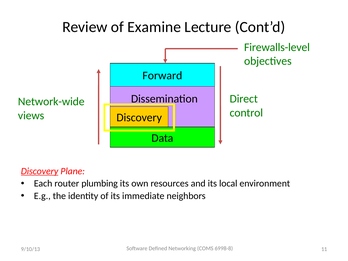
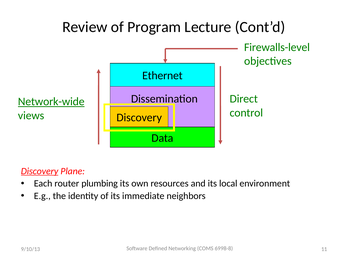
Examine: Examine -> Program
Forward: Forward -> Ethernet
Network-wide underline: none -> present
